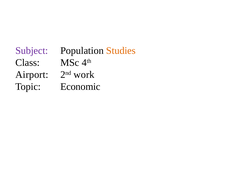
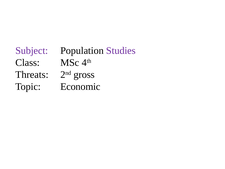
Studies colour: orange -> purple
Airport: Airport -> Threats
work: work -> gross
